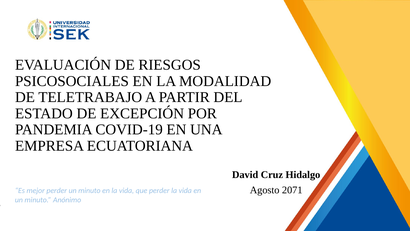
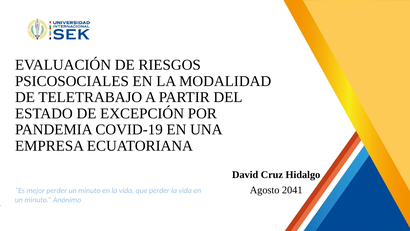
2071: 2071 -> 2041
